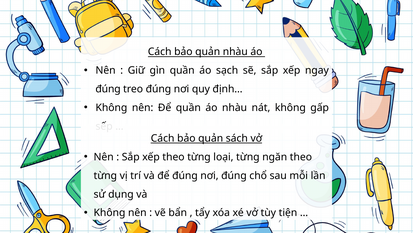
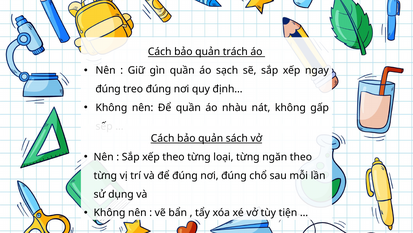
quản nhàu: nhàu -> trách
